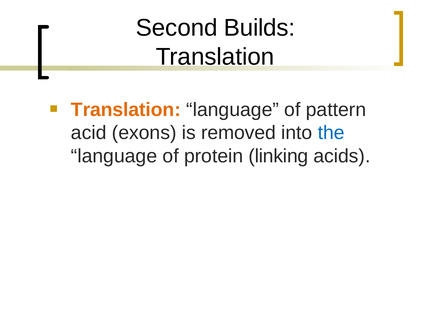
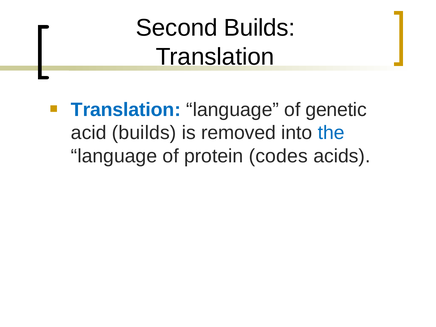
Translation at (126, 110) colour: orange -> blue
pattern: pattern -> genetic
acid exons: exons -> builds
linking: linking -> codes
